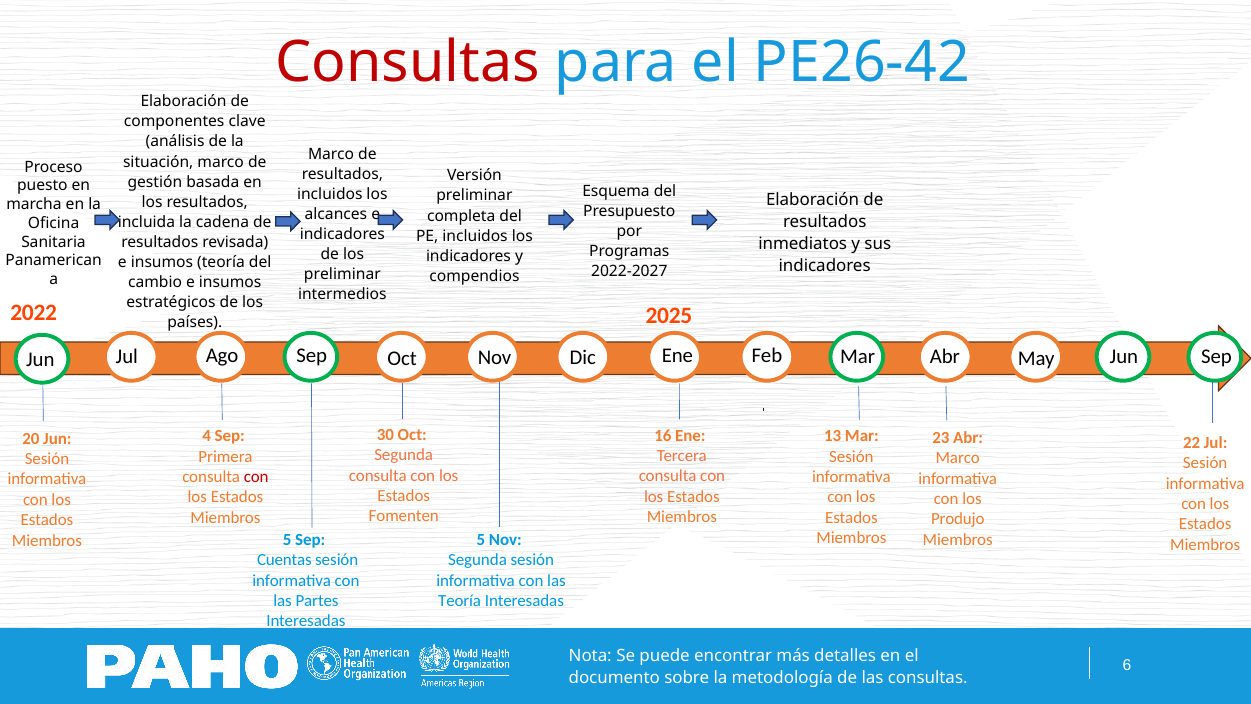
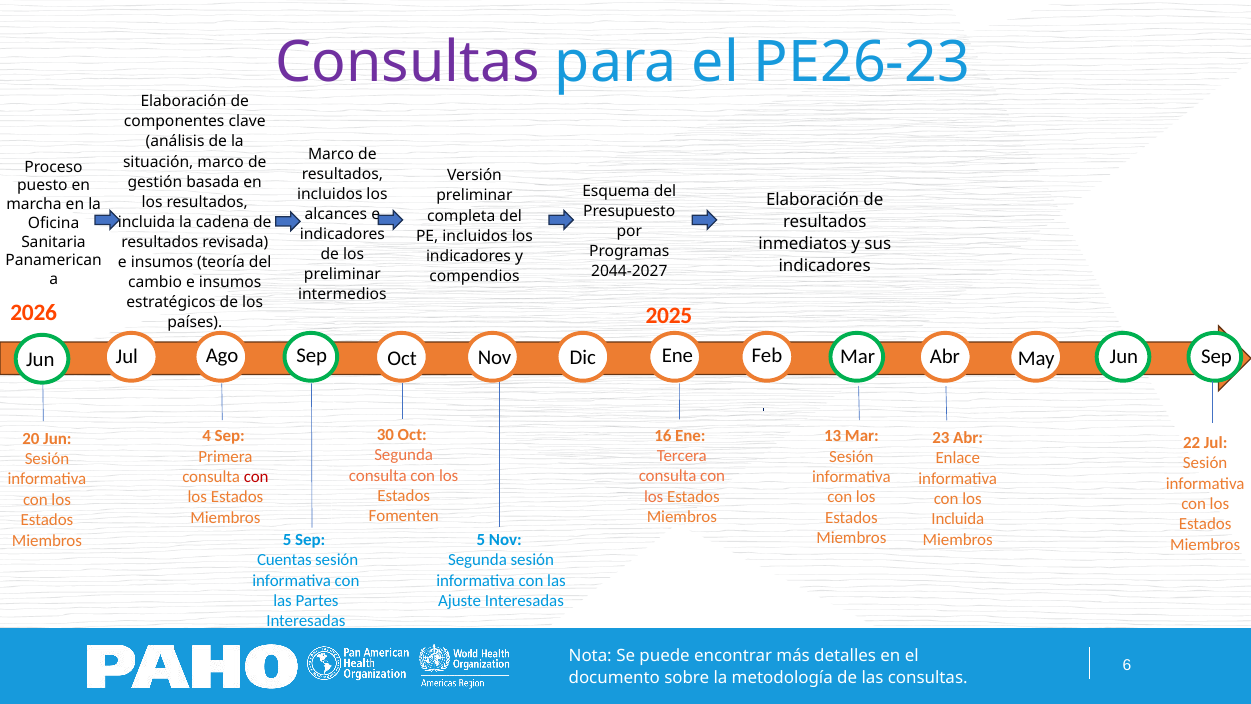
Consultas at (408, 62) colour: red -> purple
PE26-42: PE26-42 -> PE26-23
2022-2027: 2022-2027 -> 2044-2027
2022: 2022 -> 2026
Marco at (958, 458): Marco -> Enlace
Produjo at (958, 519): Produjo -> Incluida
Teoría at (460, 600): Teoría -> Ajuste
